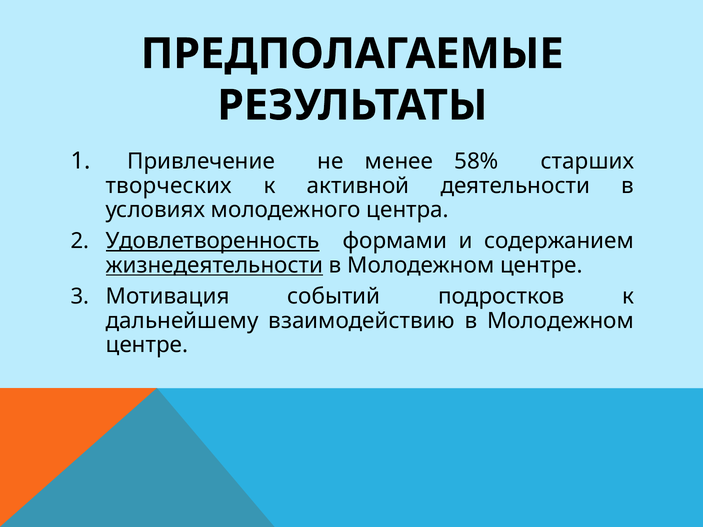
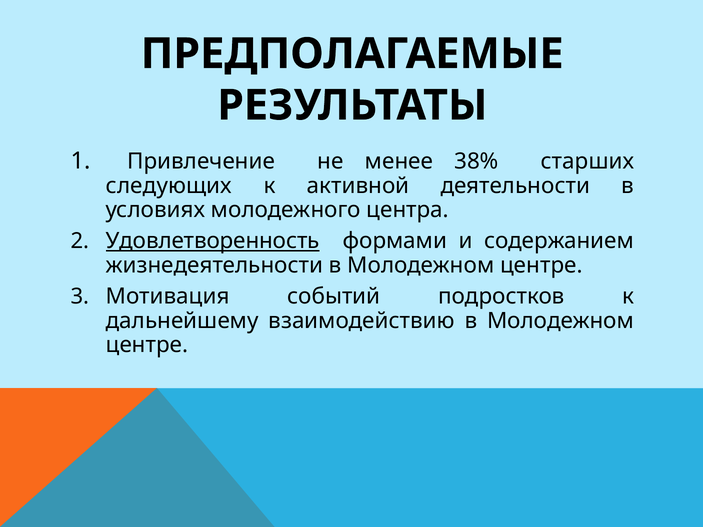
58%: 58% -> 38%
творческих: творческих -> следующих
жизнедеятельности underline: present -> none
